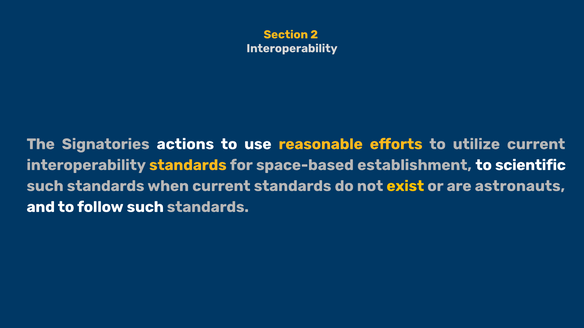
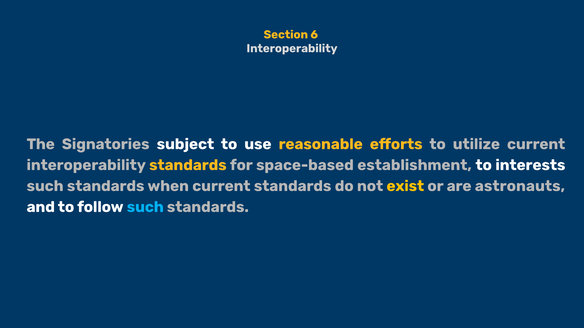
2: 2 -> 6
actions: actions -> subject
scientific: scientific -> interests
such at (145, 207) colour: white -> light blue
